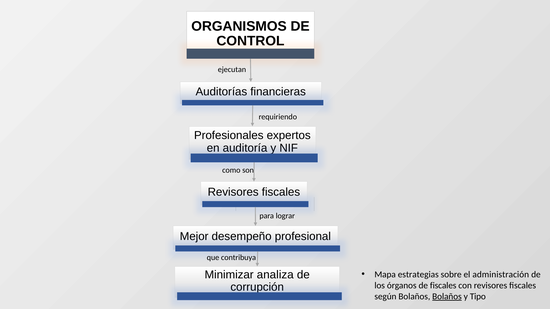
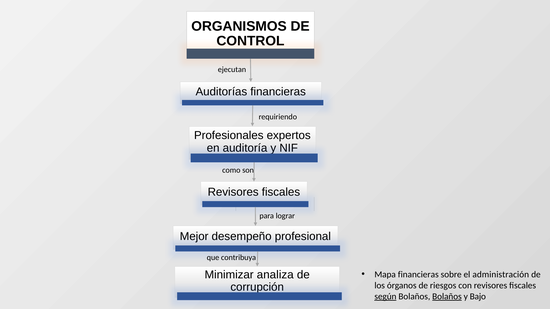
Mapa estrategias: estrategias -> financieras
de fiscales: fiscales -> riesgos
según underline: none -> present
Tipo: Tipo -> Bajo
